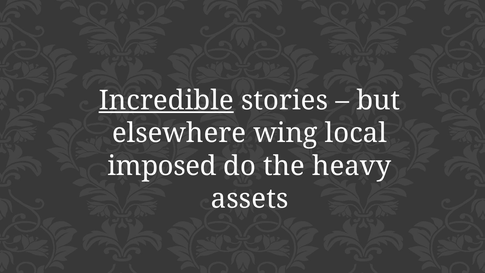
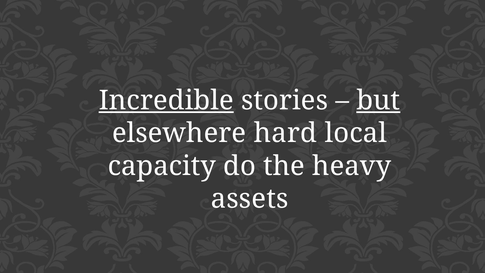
but underline: none -> present
wing: wing -> hard
imposed: imposed -> capacity
